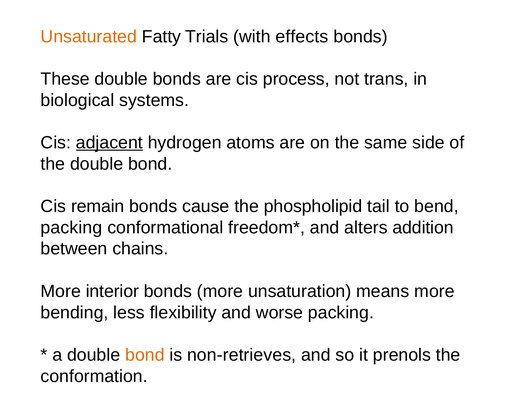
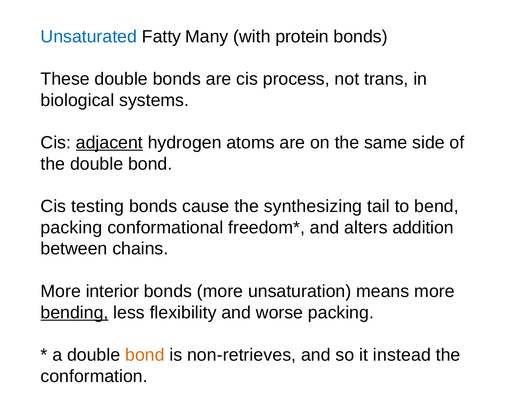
Unsaturated colour: orange -> blue
Trials: Trials -> Many
effects: effects -> protein
remain: remain -> testing
phospholipid: phospholipid -> synthesizing
bending underline: none -> present
prenols: prenols -> instead
